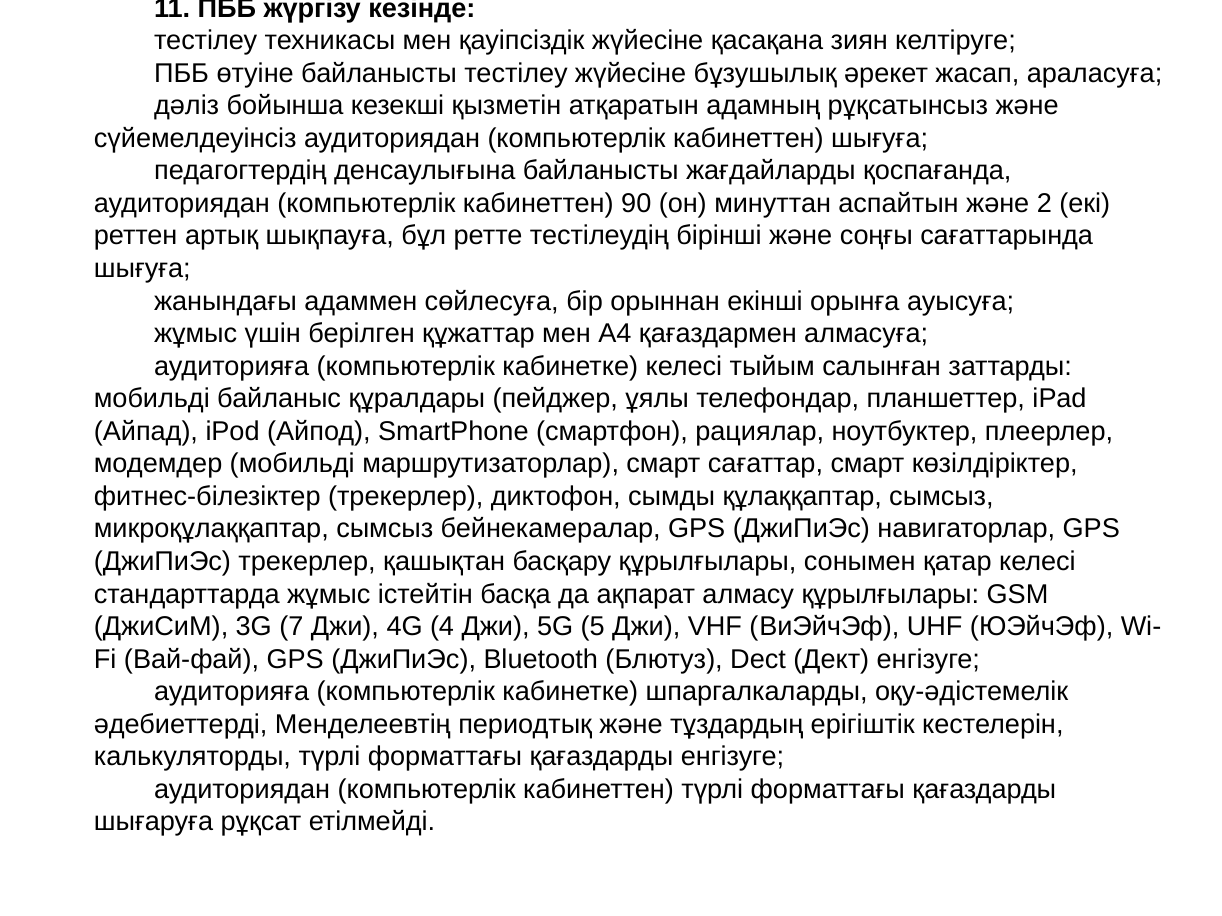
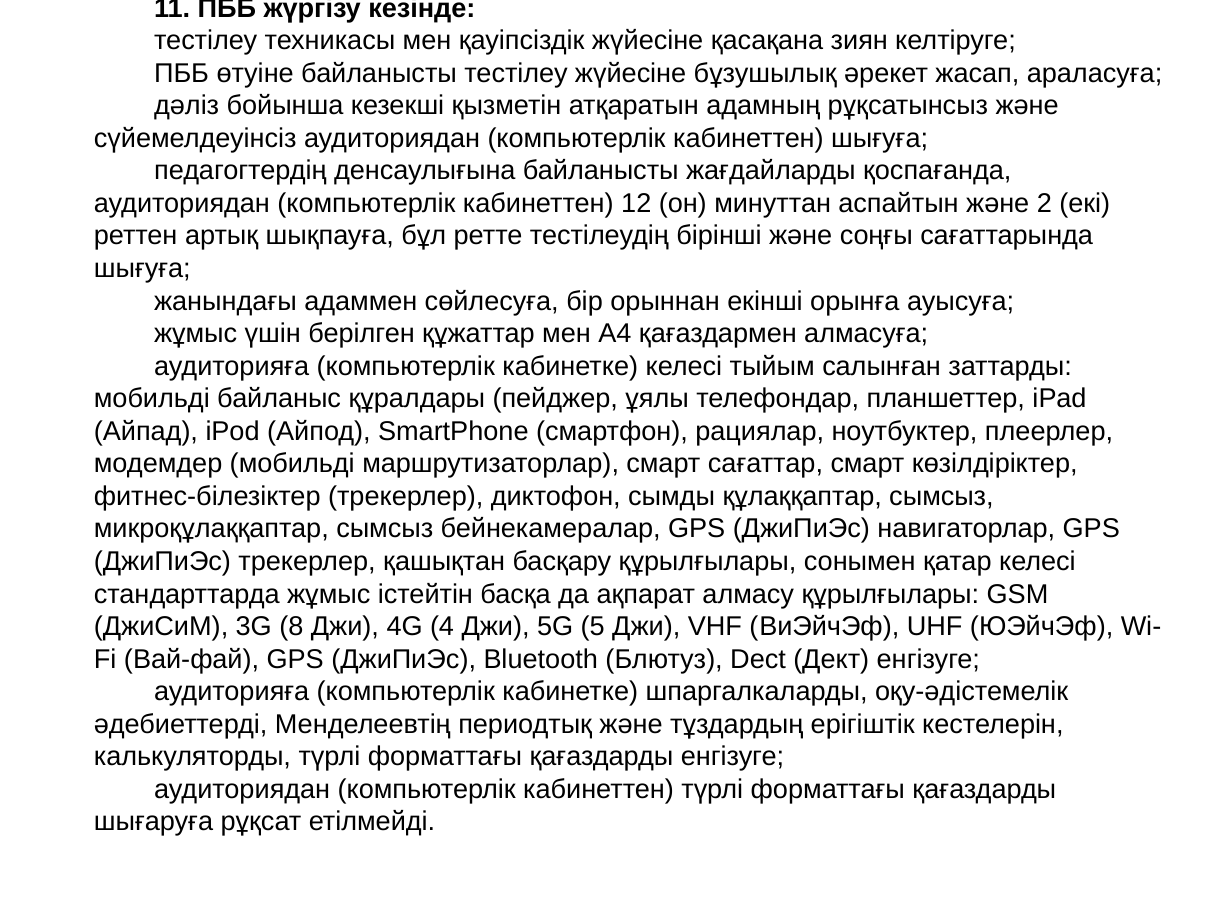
90: 90 -> 12
7: 7 -> 8
